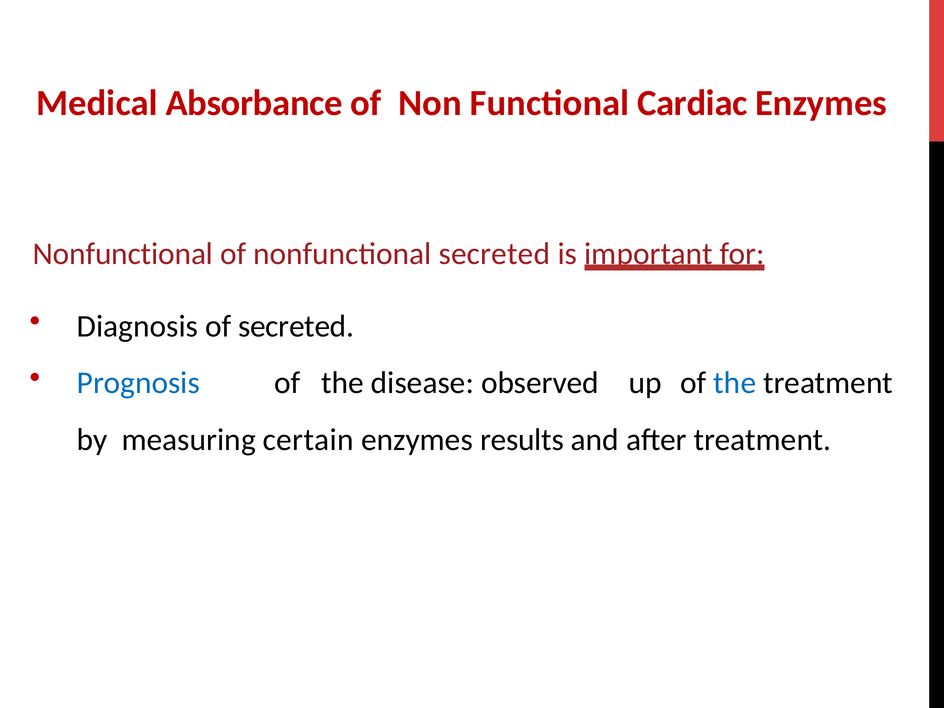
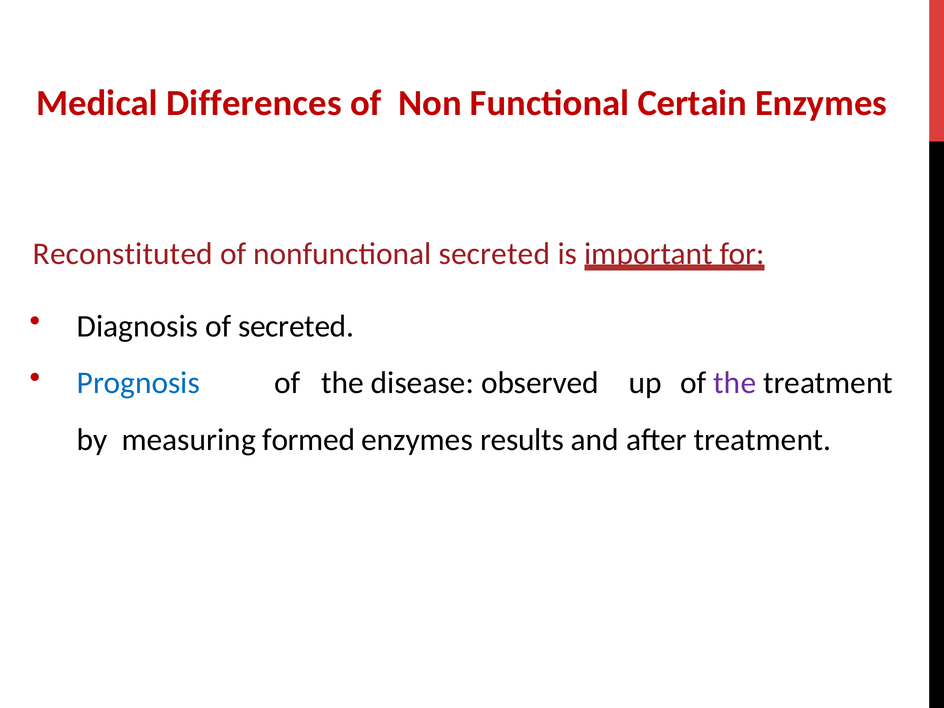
Absorbance: Absorbance -> Differences
Cardiac: Cardiac -> Certain
Nonfunctional at (123, 254): Nonfunctional -> Reconstituted
the at (735, 383) colour: blue -> purple
certain: certain -> formed
